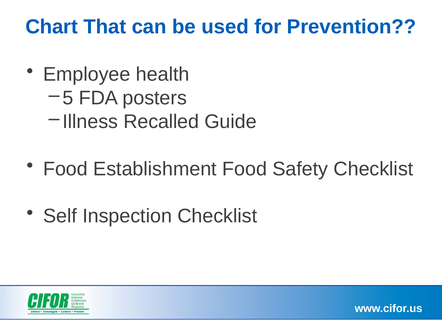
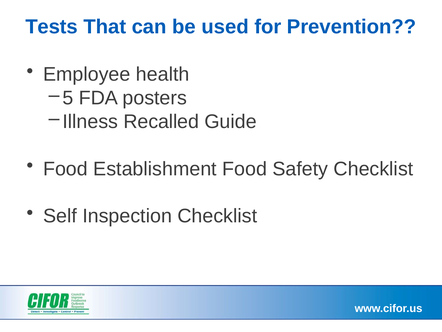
Chart: Chart -> Tests
